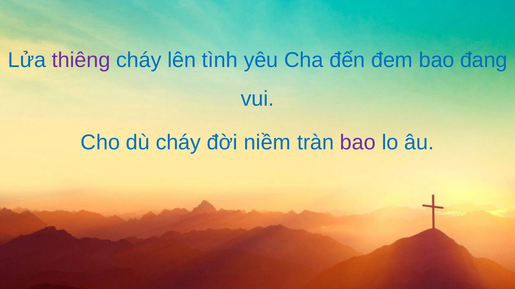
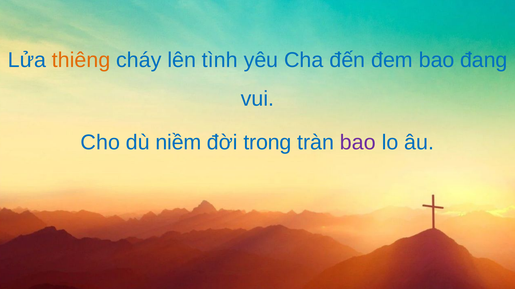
thiêng colour: purple -> orange
dù cháy: cháy -> niềm
niềm: niềm -> trong
